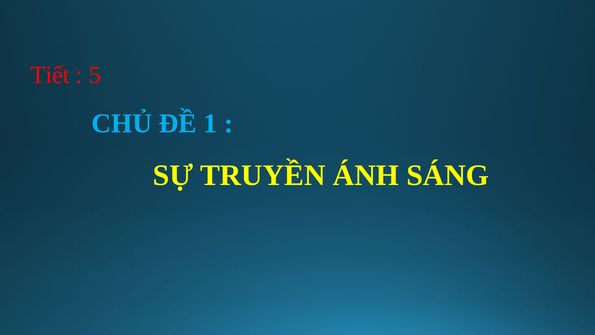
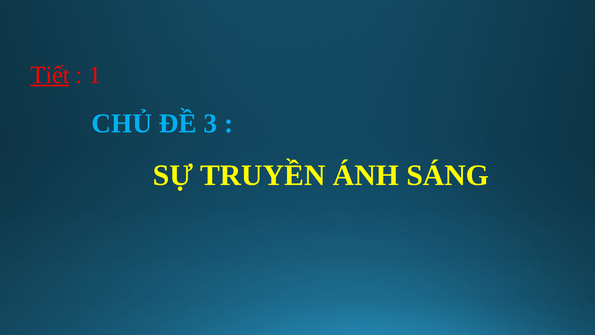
Tiết underline: none -> present
5: 5 -> 1
1: 1 -> 3
